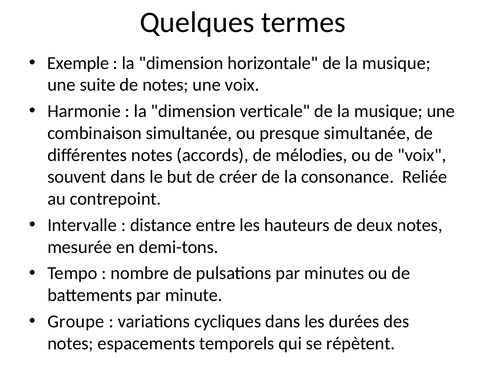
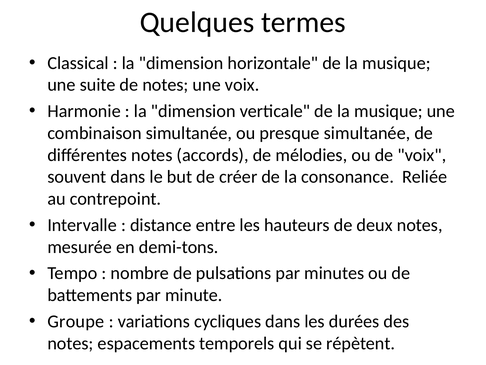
Exemple: Exemple -> Classical
